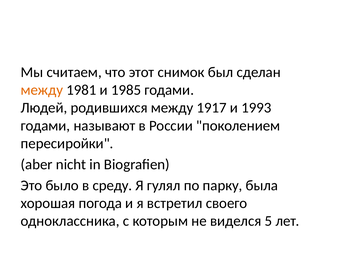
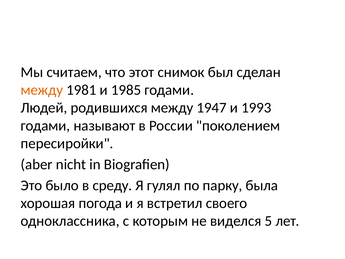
1917: 1917 -> 1947
